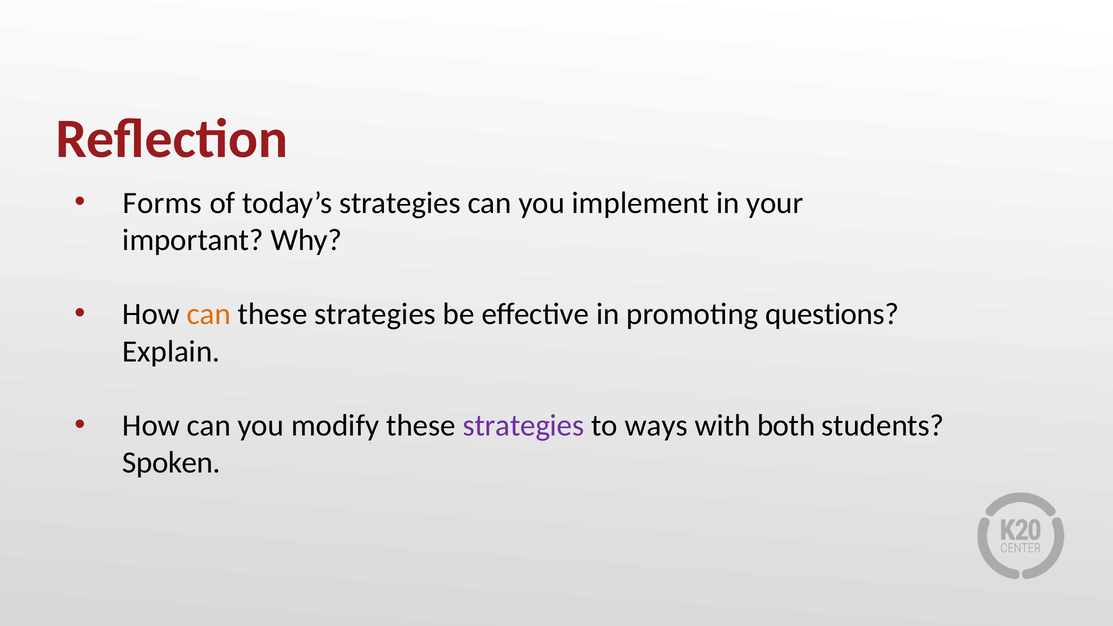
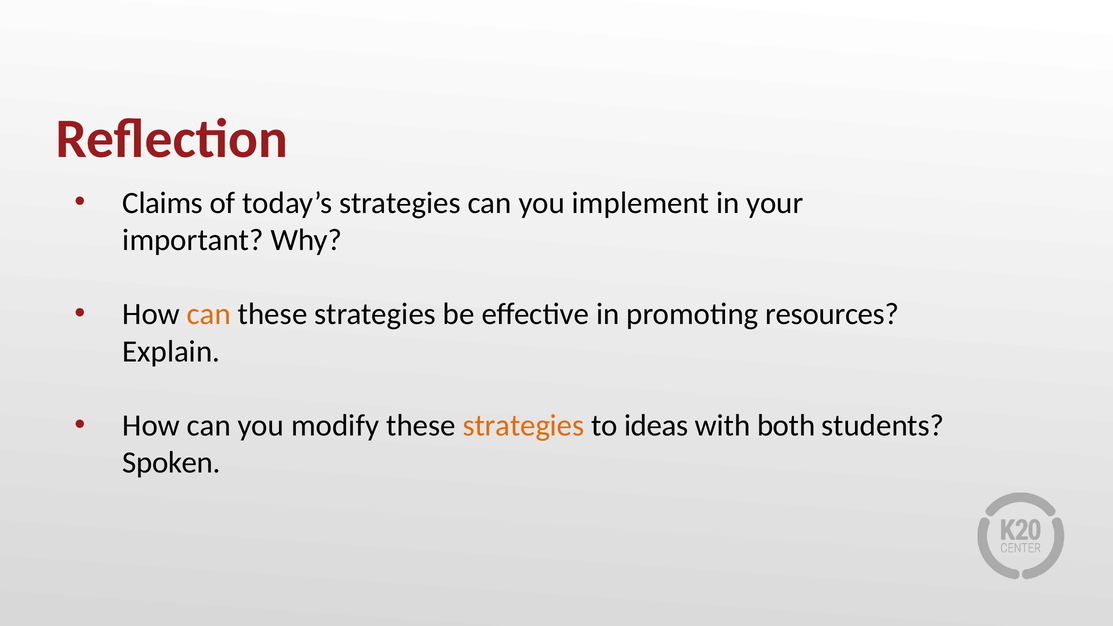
Forms: Forms -> Claims
questions: questions -> resources
strategies at (523, 426) colour: purple -> orange
ways: ways -> ideas
